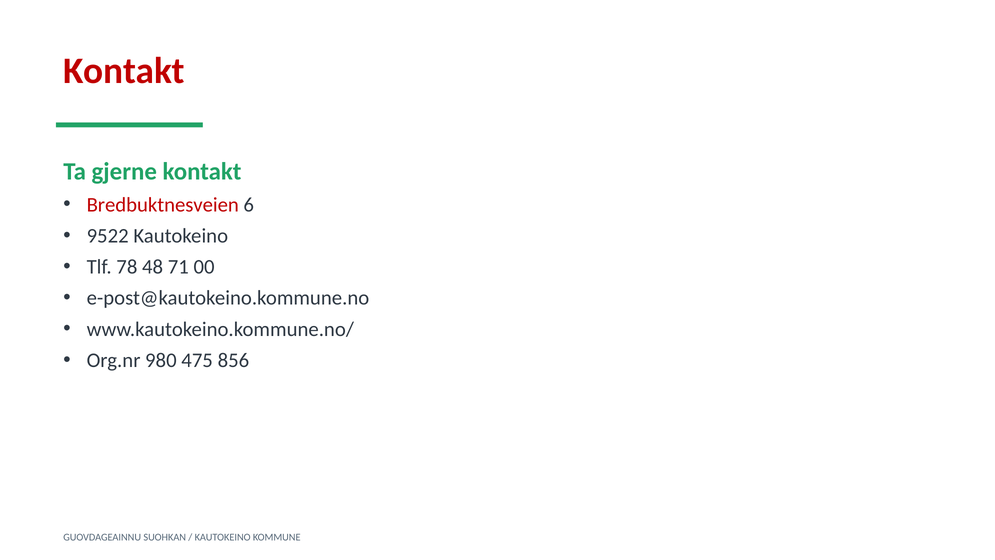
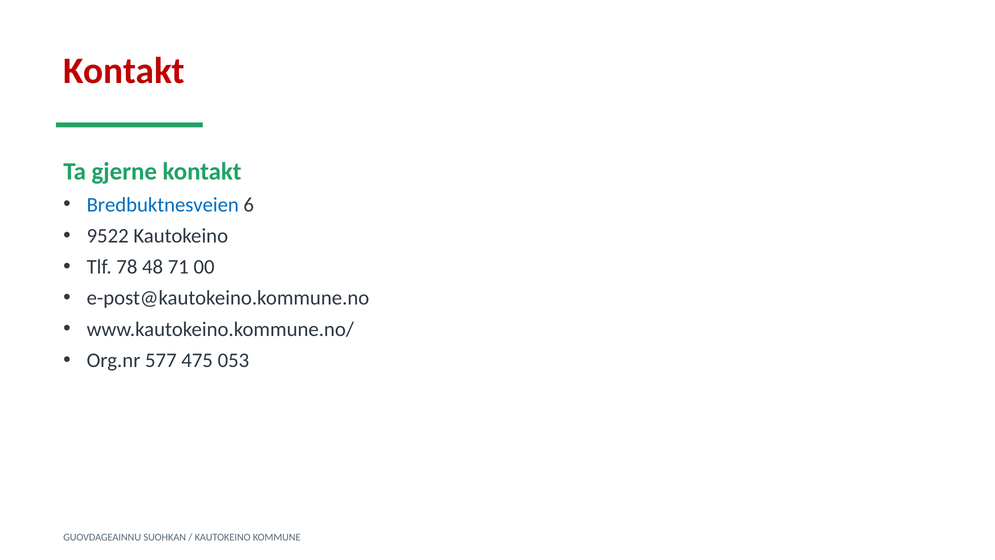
Bredbuktnesveien colour: red -> blue
980: 980 -> 577
856: 856 -> 053
